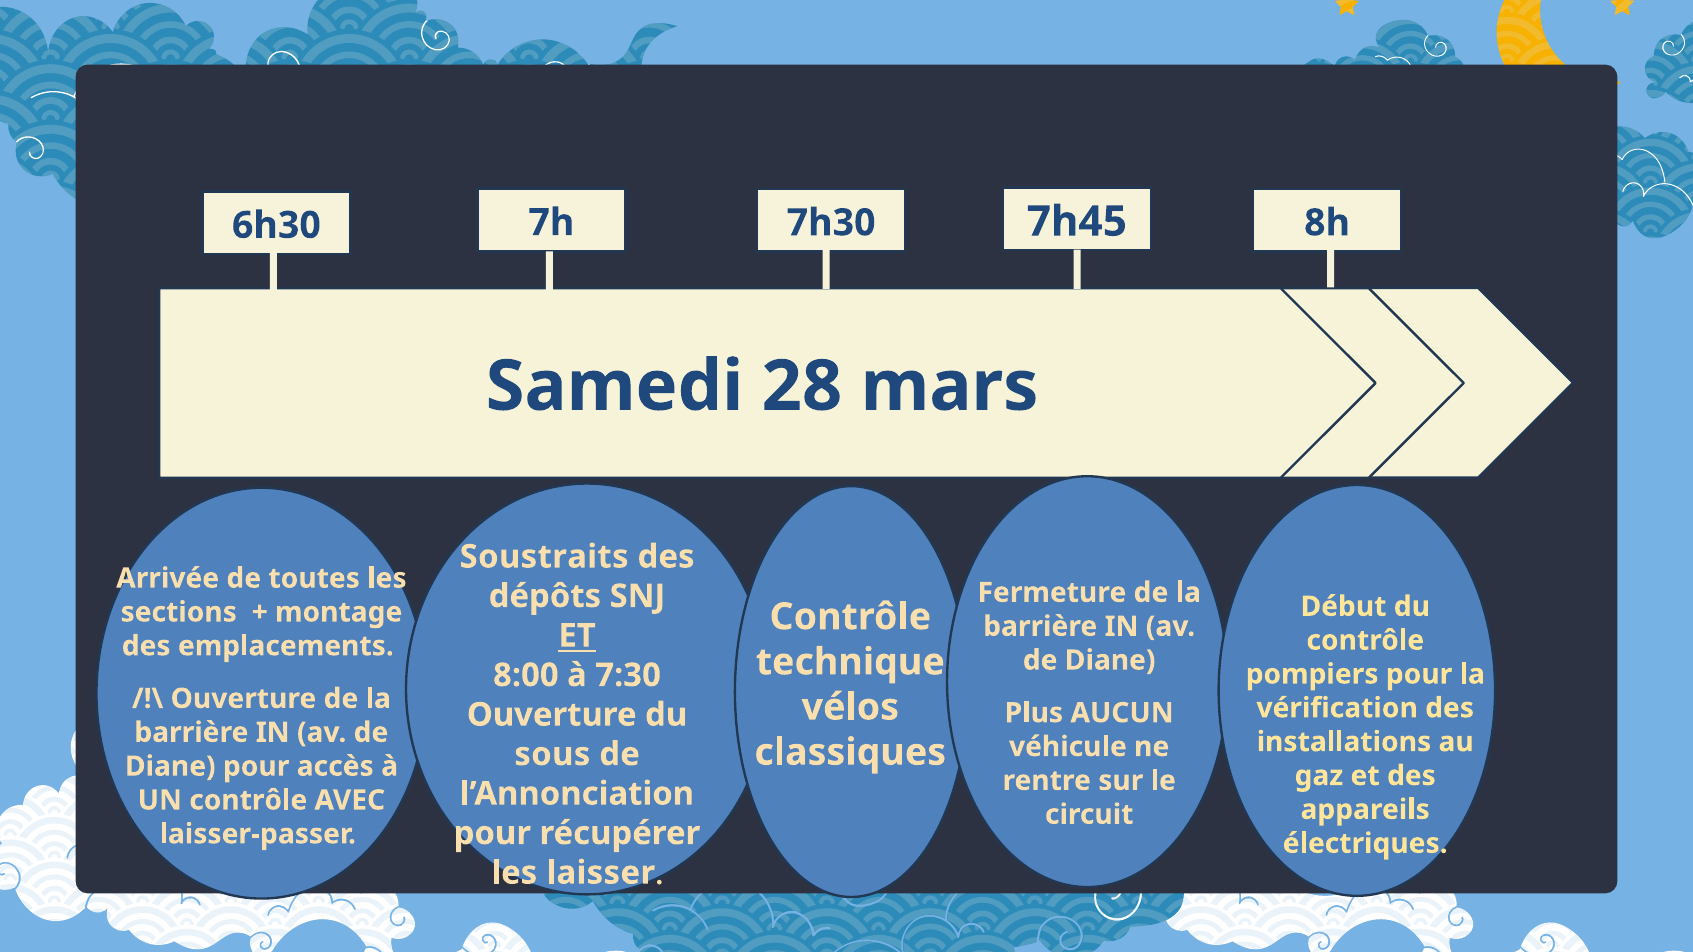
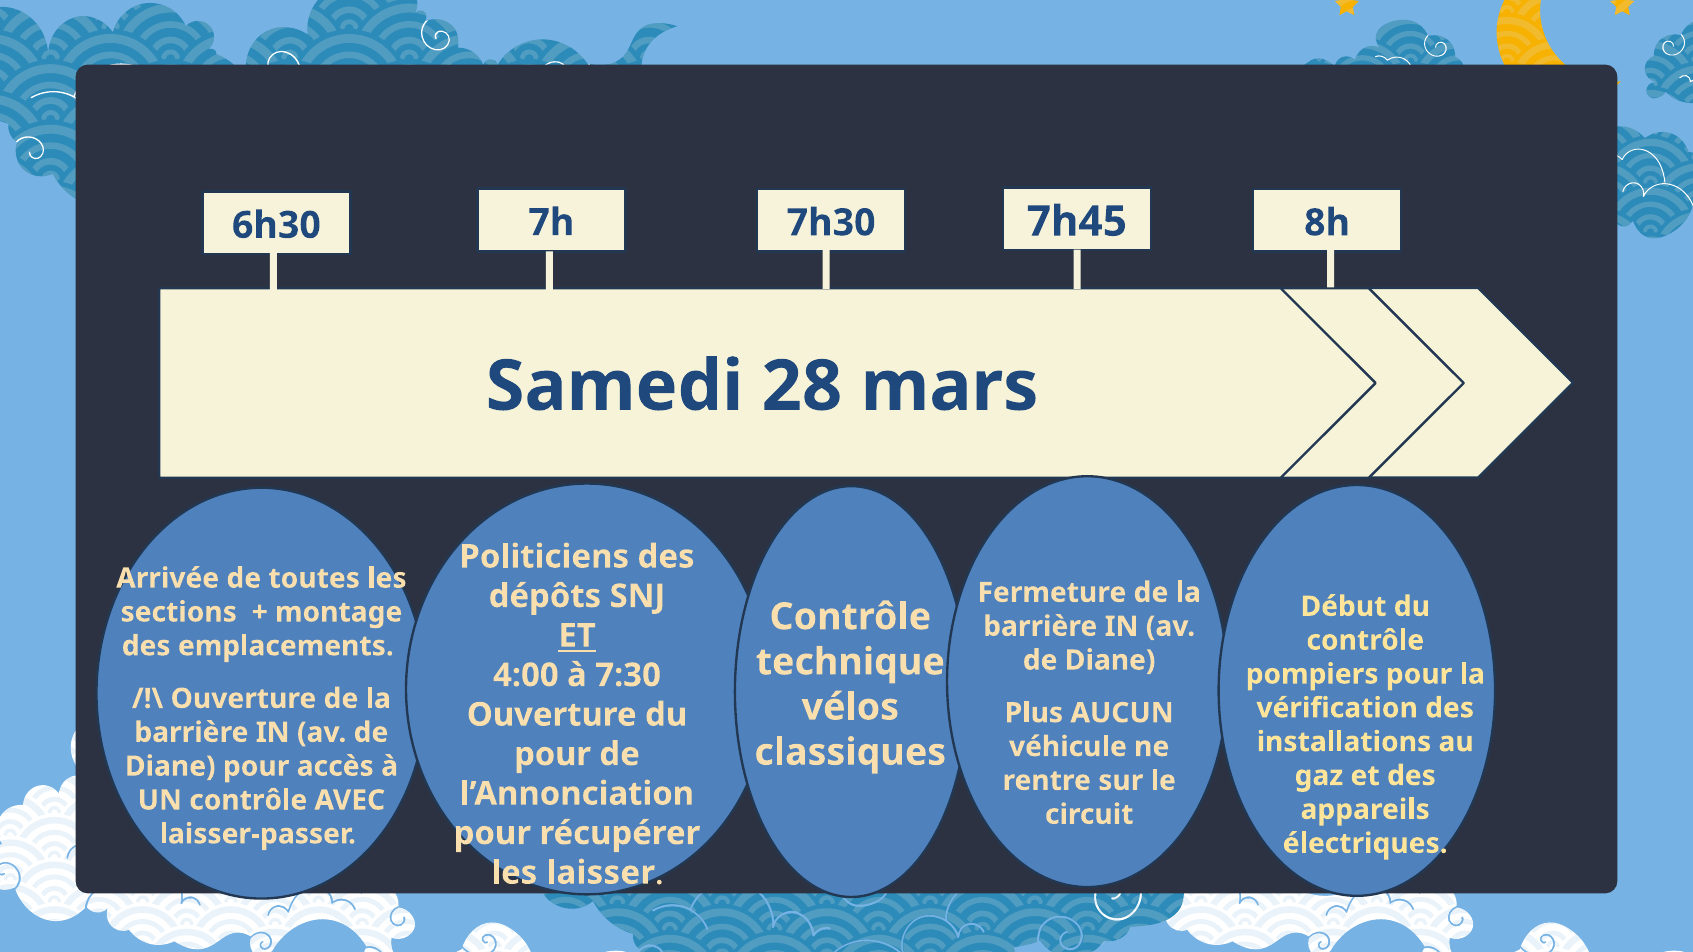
Soustraits: Soustraits -> Politiciens
8:00: 8:00 -> 4:00
sous at (552, 755): sous -> pour
